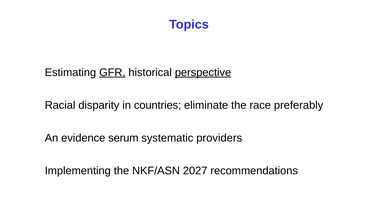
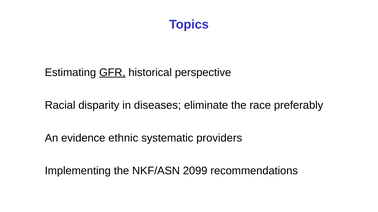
perspective underline: present -> none
countries: countries -> diseases
serum: serum -> ethnic
2027: 2027 -> 2099
